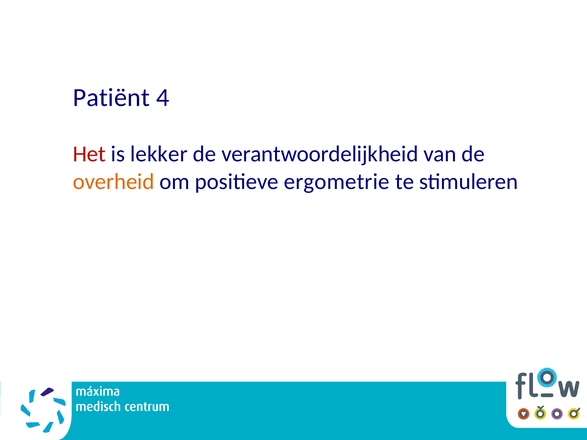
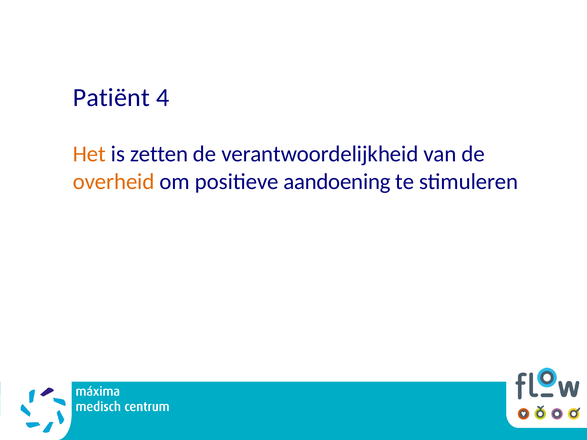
Het colour: red -> orange
lekker: lekker -> zetten
ergometrie: ergometrie -> aandoening
